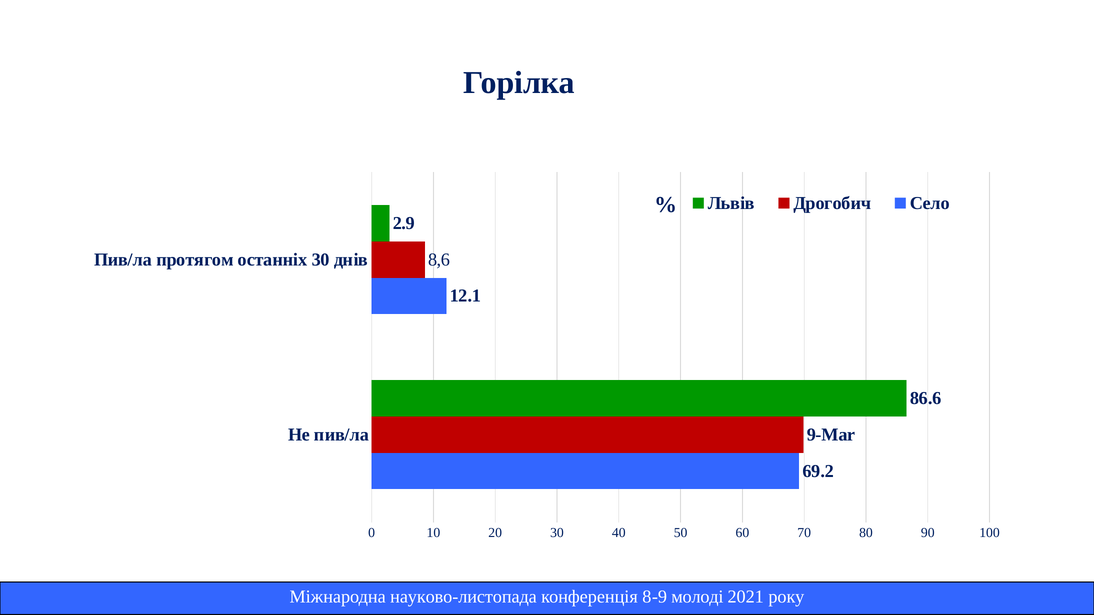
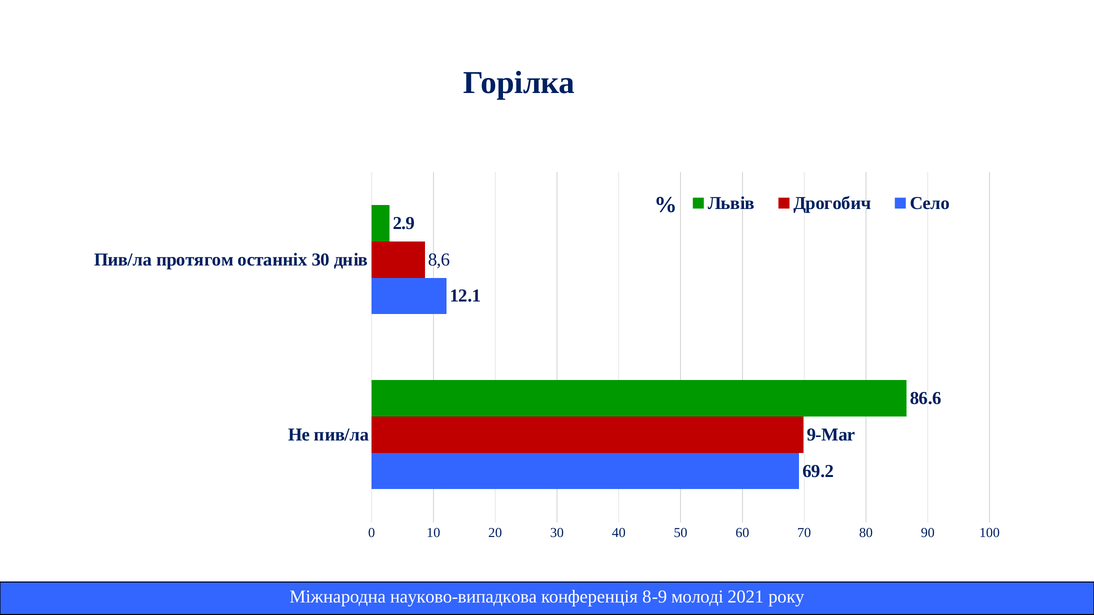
науково-листопада: науково-листопада -> науково-випадкова
